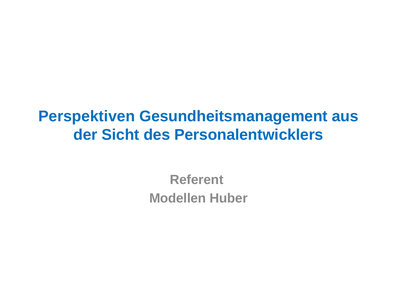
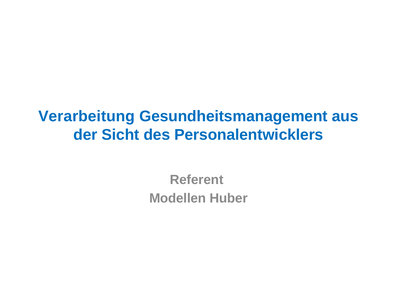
Perspektiven: Perspektiven -> Verarbeitung
